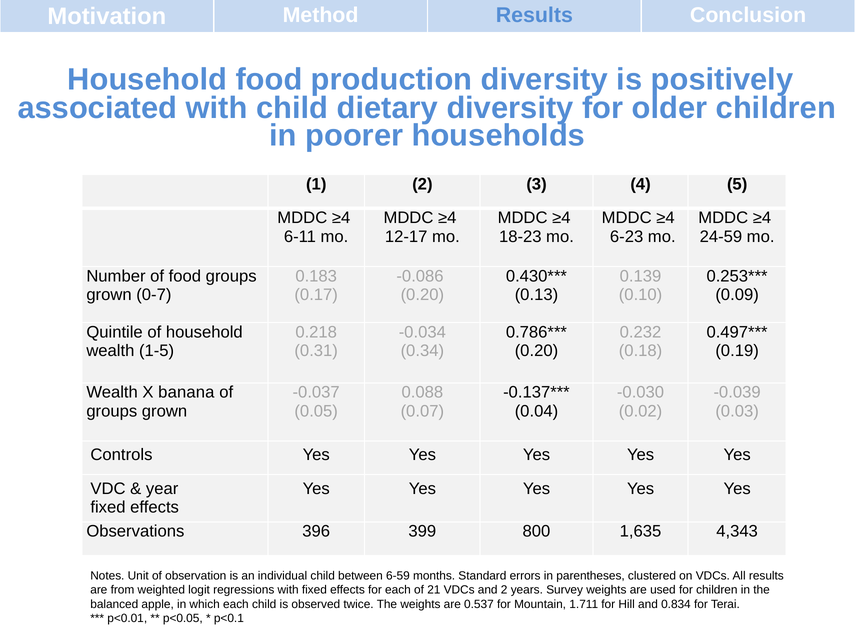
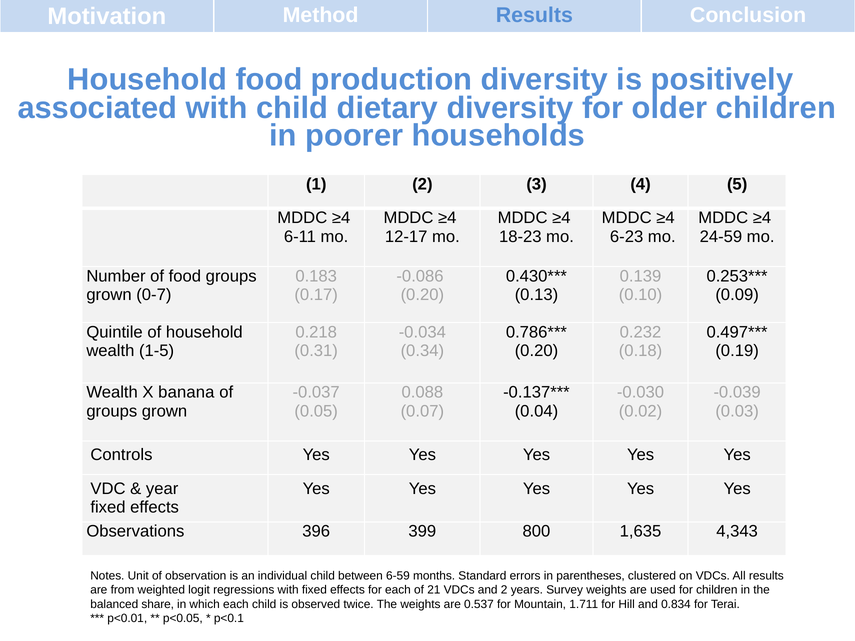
apple: apple -> share
